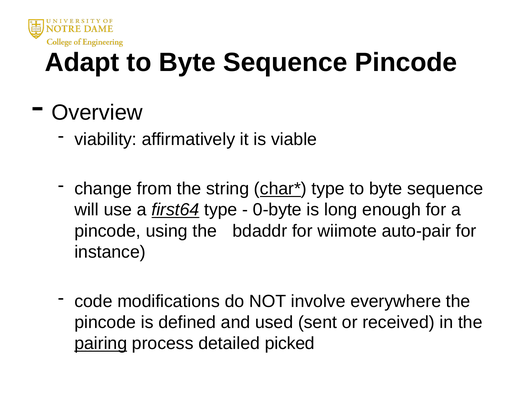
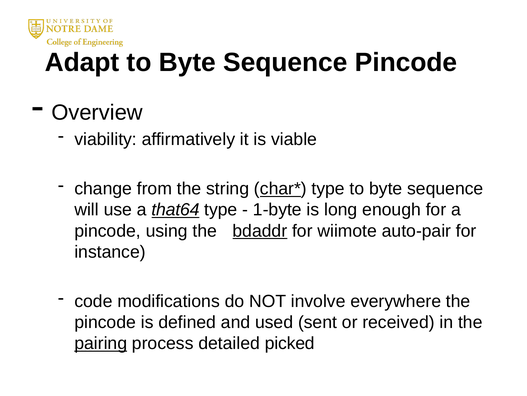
first64: first64 -> that64
0-byte: 0-byte -> 1-byte
bdaddr underline: none -> present
